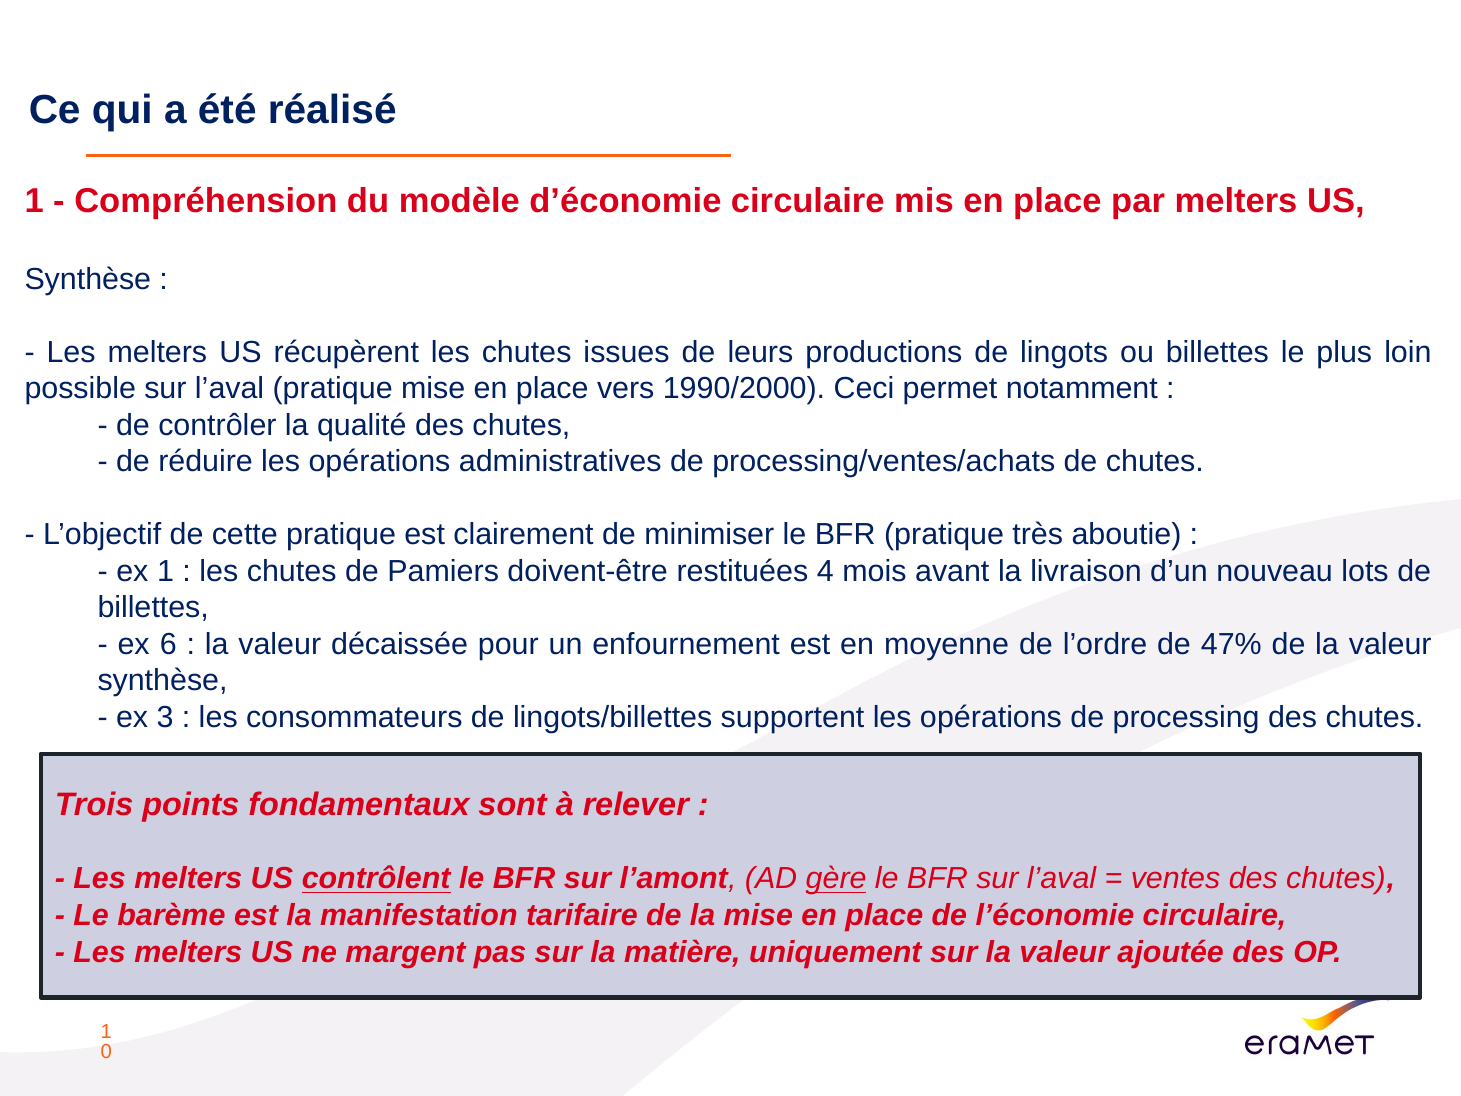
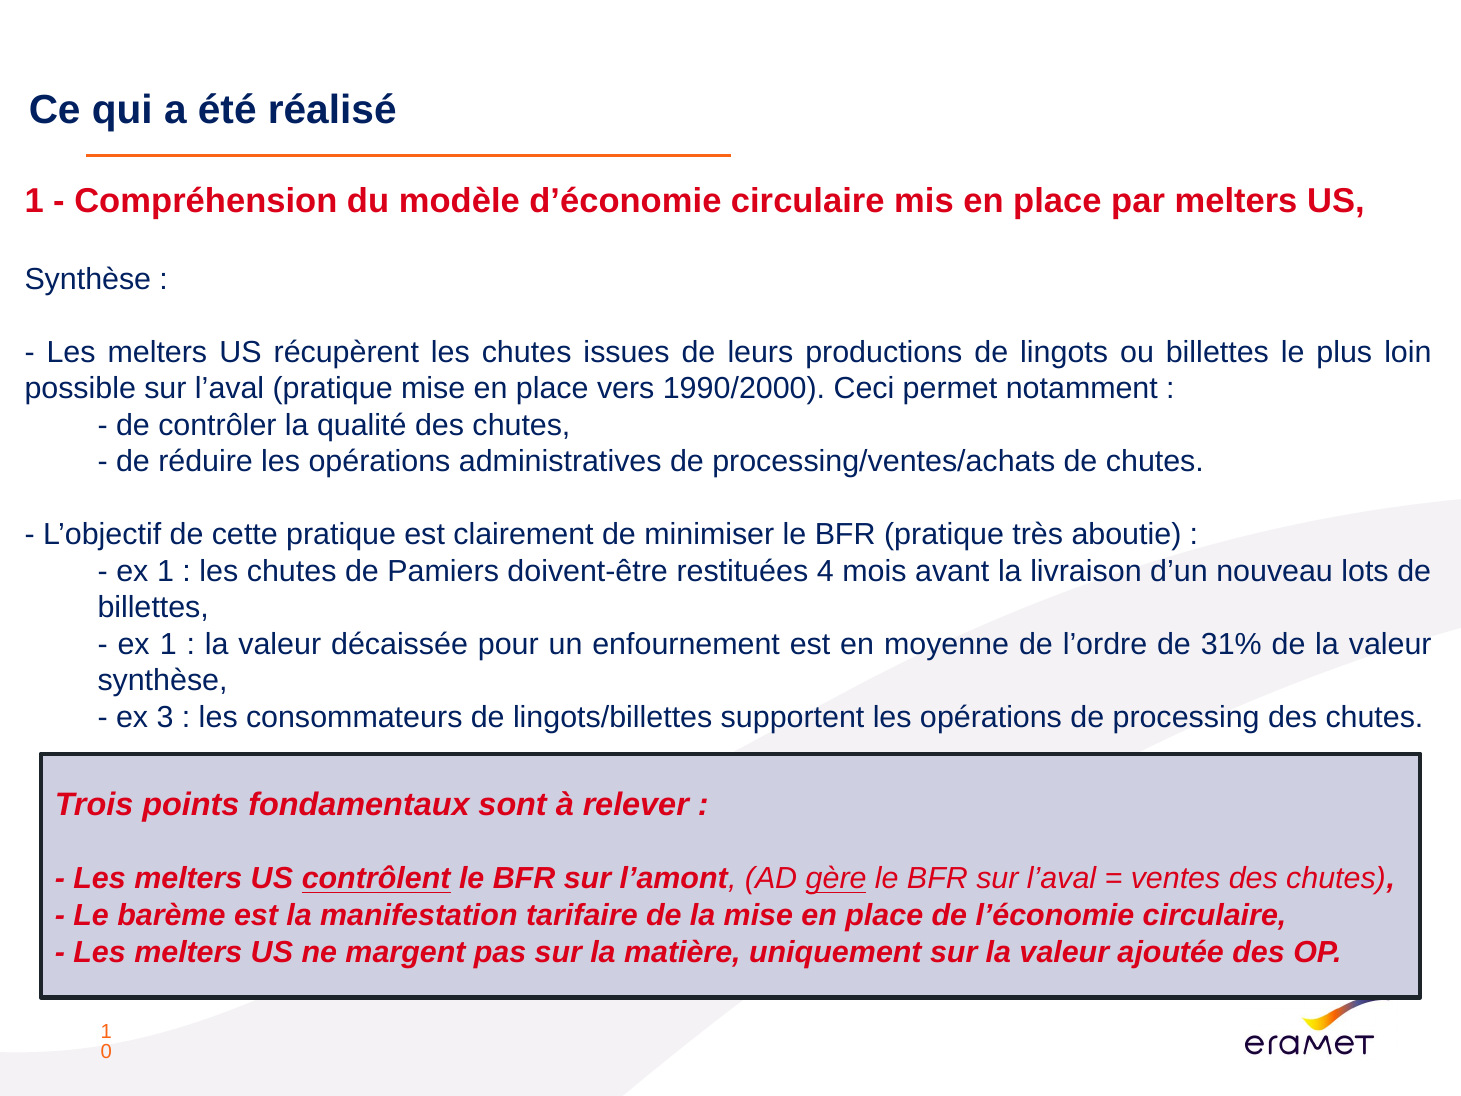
6 at (168, 644): 6 -> 1
47%: 47% -> 31%
